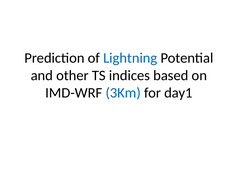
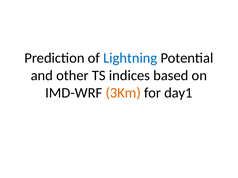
3Km colour: blue -> orange
